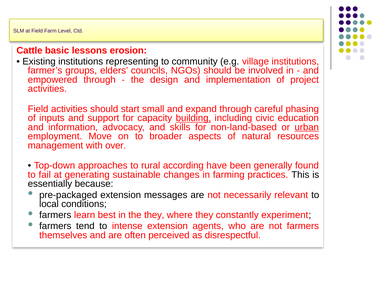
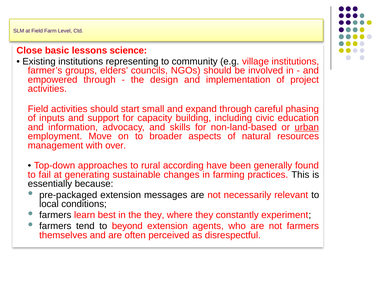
Cattle: Cattle -> Close
erosion: erosion -> science
building underline: present -> none
intense: intense -> beyond
